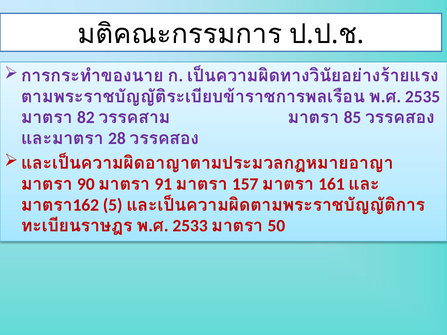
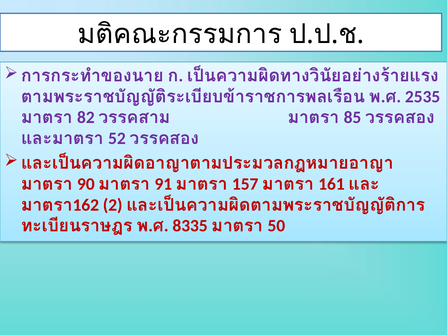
28: 28 -> 52
5: 5 -> 2
2533: 2533 -> 8335
